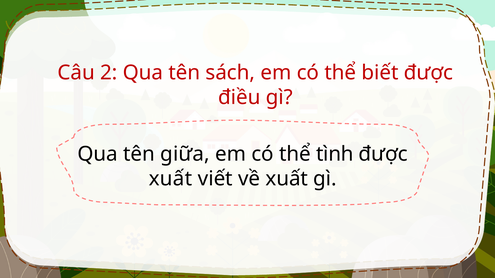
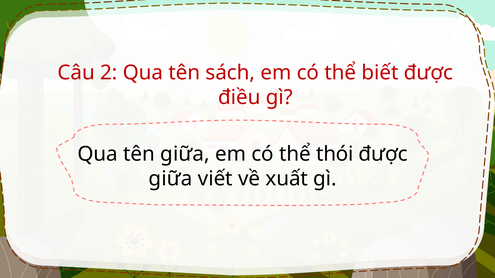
tình: tình -> thói
xuất at (170, 179): xuất -> giữa
